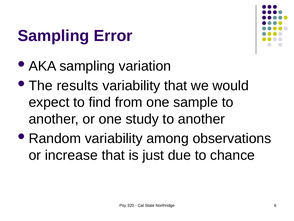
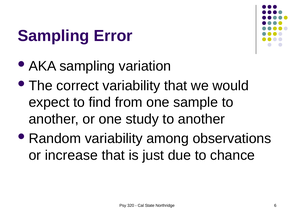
results: results -> correct
